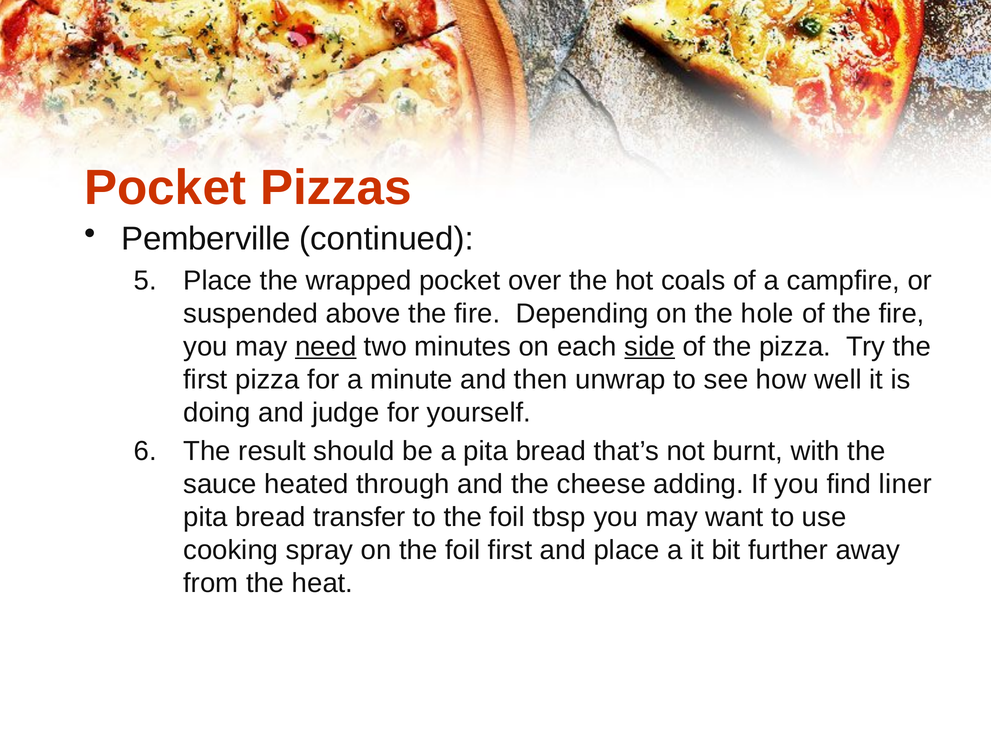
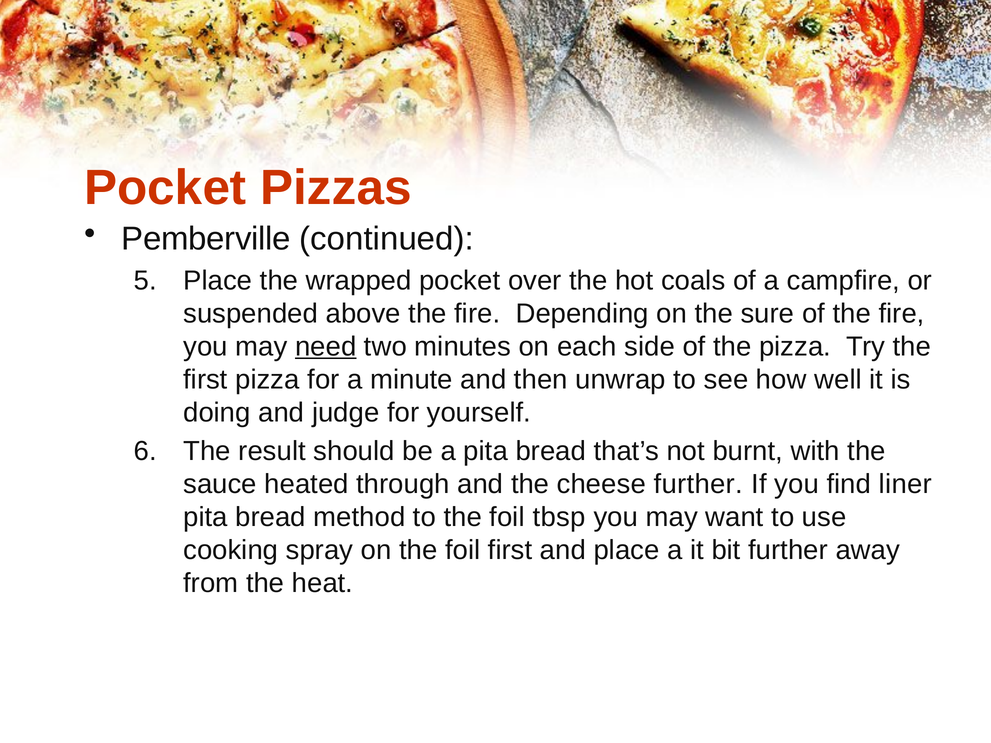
hole: hole -> sure
side underline: present -> none
cheese adding: adding -> further
transfer: transfer -> method
